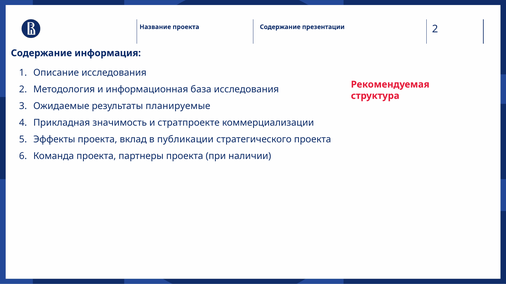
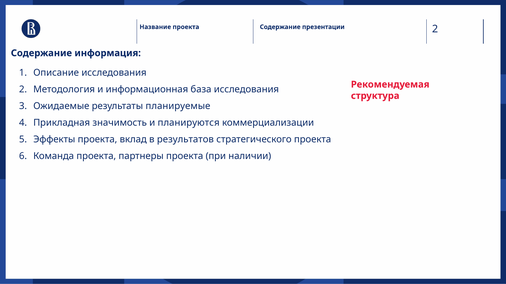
стратпроекте: стратпроекте -> планируются
публикации: публикации -> результатов
